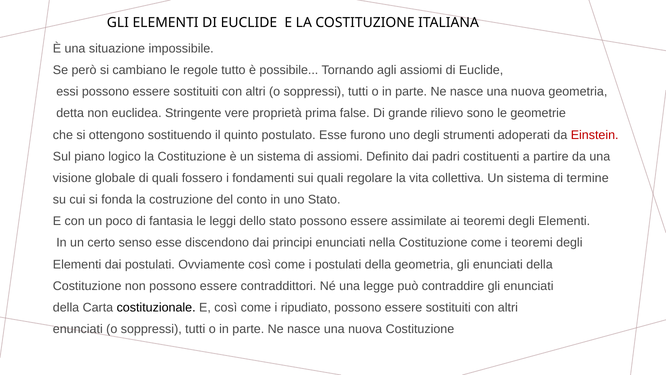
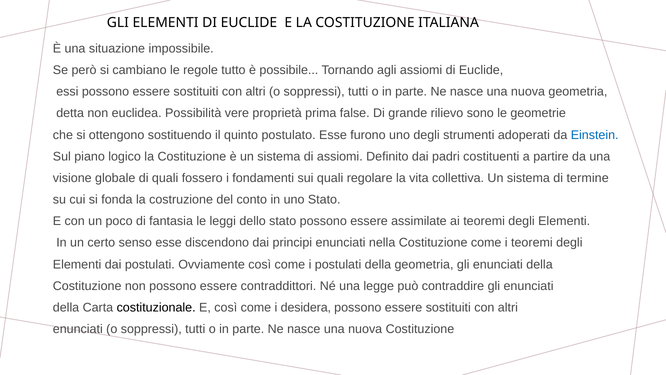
Stringente: Stringente -> Possibilità
Einstein colour: red -> blue
ripudiato: ripudiato -> desidera
